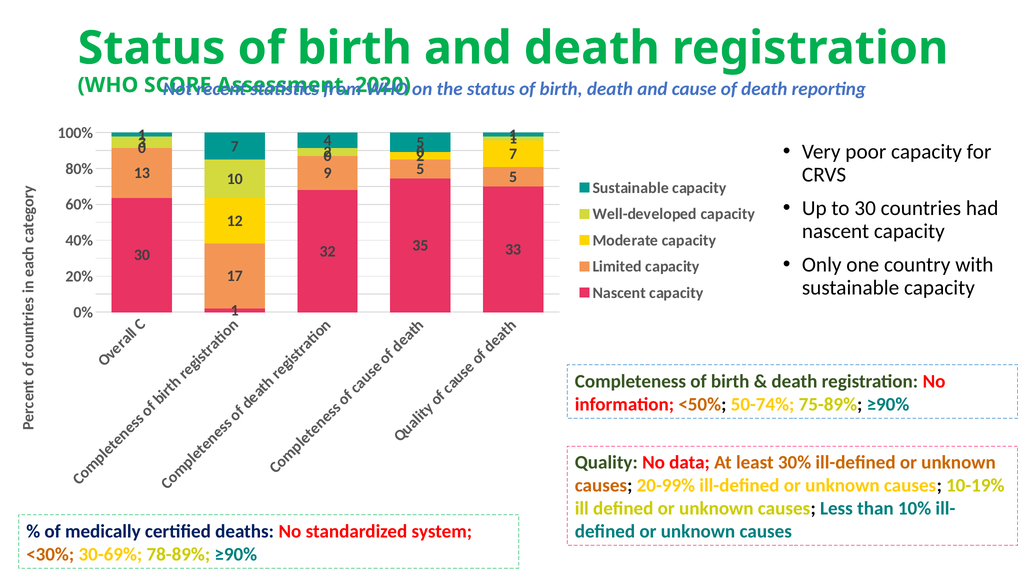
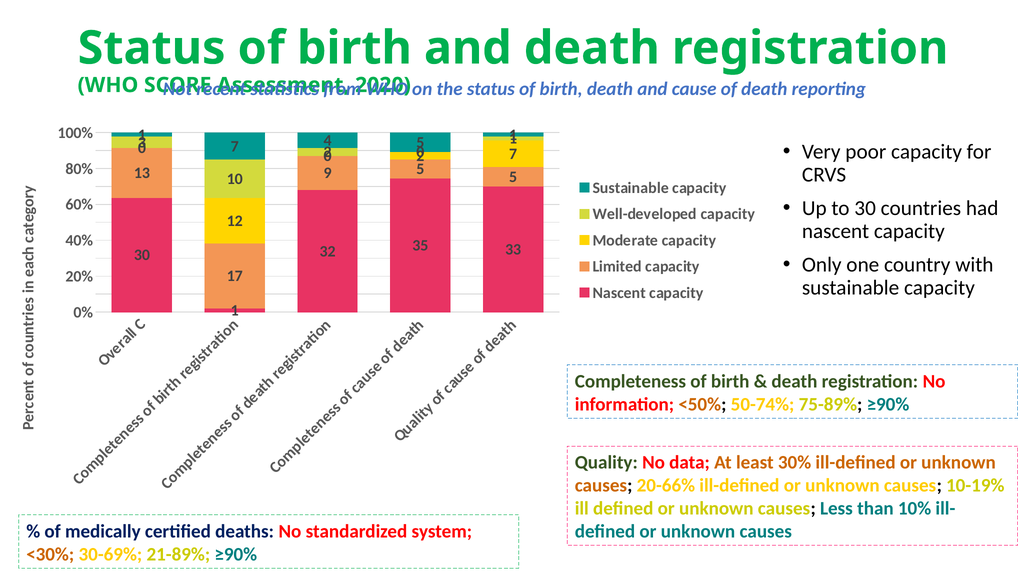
20-99%: 20-99% -> 20-66%
78-89%: 78-89% -> 21-89%
